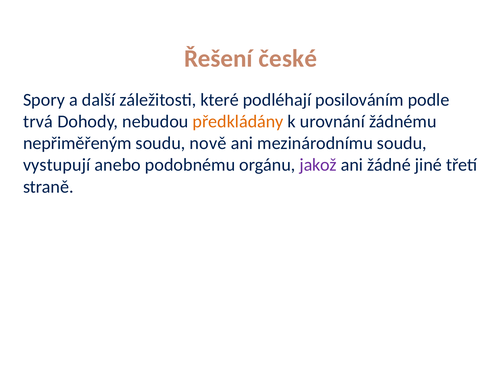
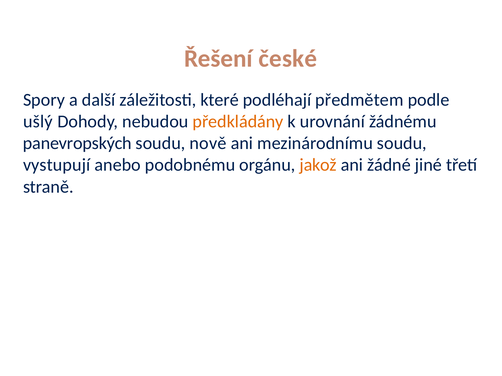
posilováním: posilováním -> předmětem
trvá: trvá -> ušlý
nepřiměřeným: nepřiměřeným -> panevropských
jakož colour: purple -> orange
